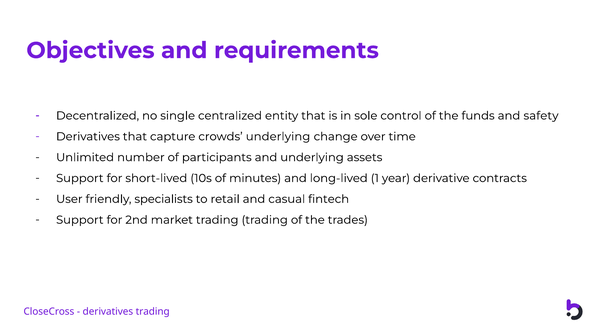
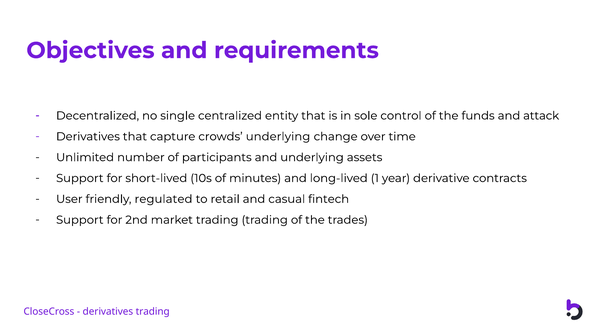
safety: safety -> attack
specialists: specialists -> regulated
